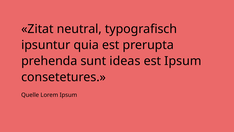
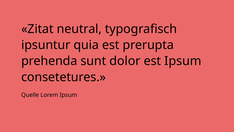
ideas: ideas -> dolor
